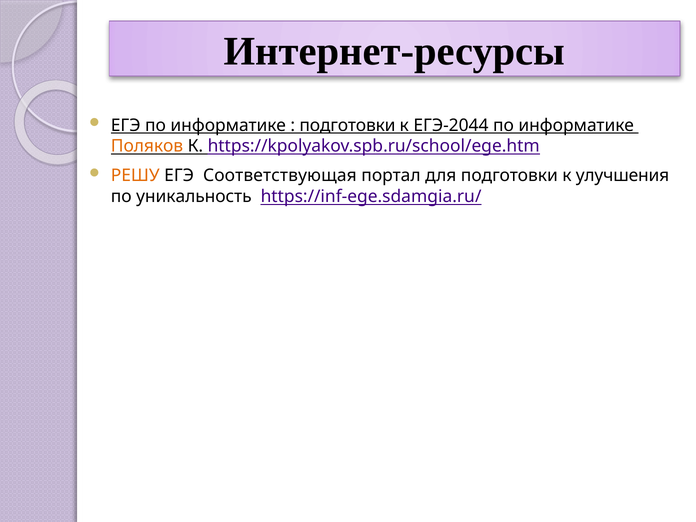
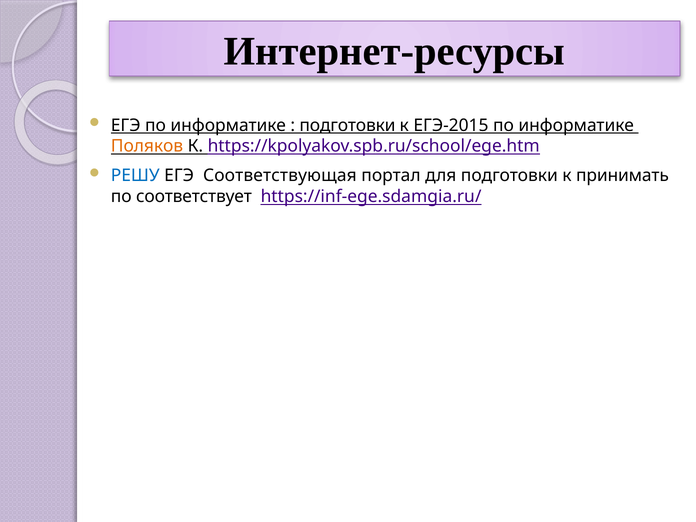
ЕГЭ-2044: ЕГЭ-2044 -> ЕГЭ-2015
РЕШУ colour: orange -> blue
улучшения: улучшения -> принимать
уникальность: уникальность -> соответствует
